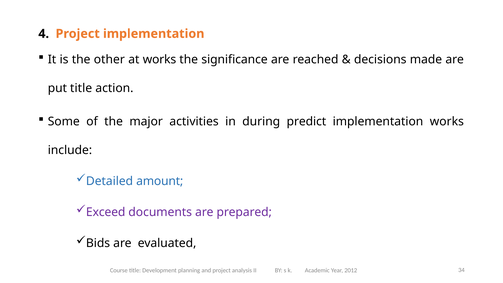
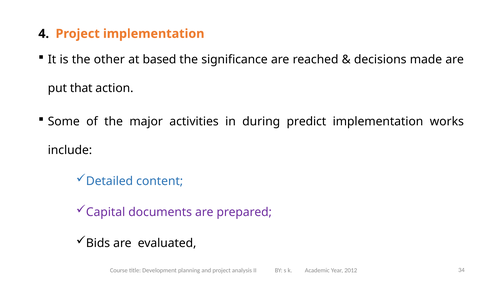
at works: works -> based
put title: title -> that
amount: amount -> content
Exceed: Exceed -> Capital
